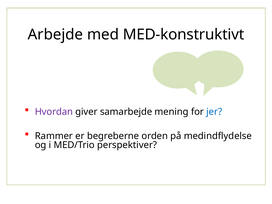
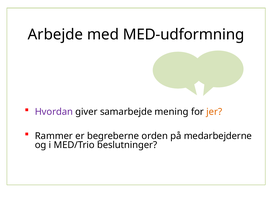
MED-konstruktivt: MED-konstruktivt -> MED-udformning
jer colour: blue -> orange
medindflydelse: medindflydelse -> medarbejderne
perspektiver: perspektiver -> beslutninger
